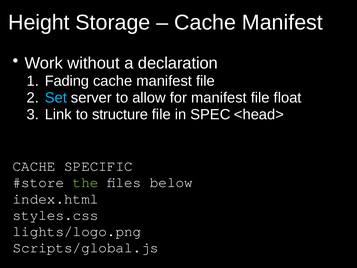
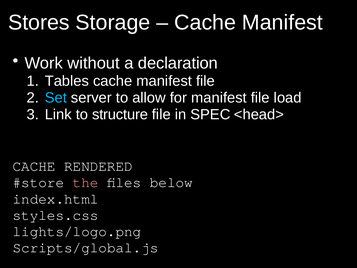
Height: Height -> Stores
Fading: Fading -> Tables
float: float -> load
SPECIFIC: SPECIFIC -> RENDERED
the colour: light green -> pink
